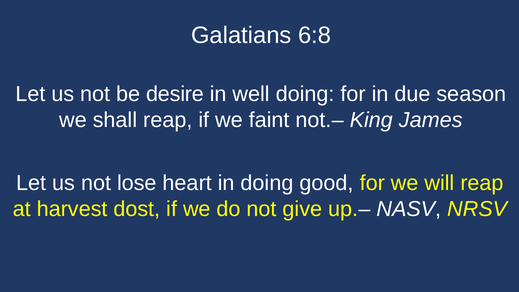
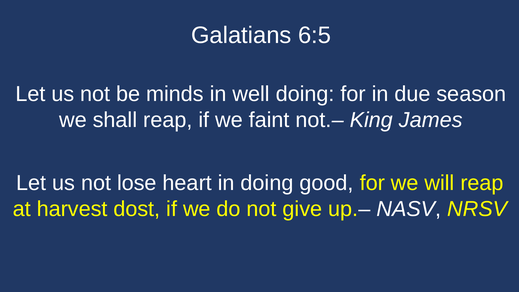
6:8: 6:8 -> 6:5
desire: desire -> minds
